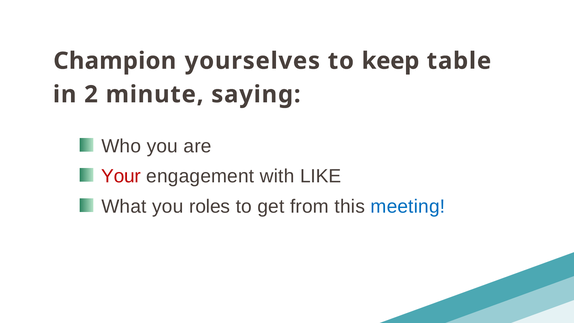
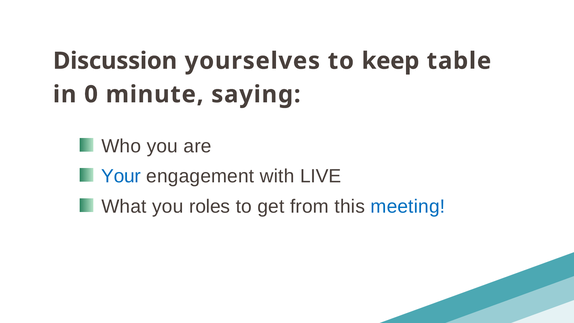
Champion: Champion -> Discussion
2: 2 -> 0
Your colour: red -> blue
LIKE: LIKE -> LIVE
